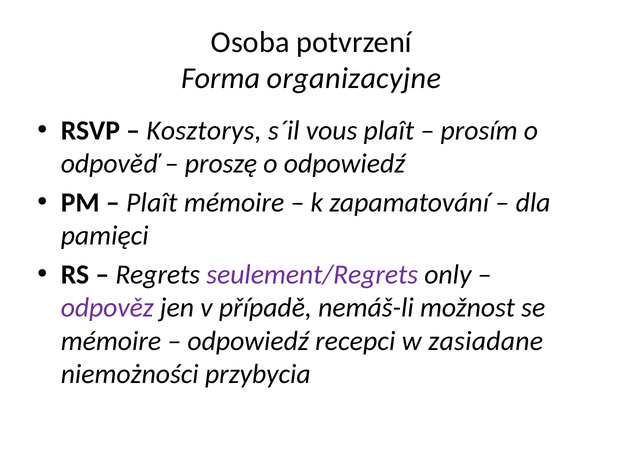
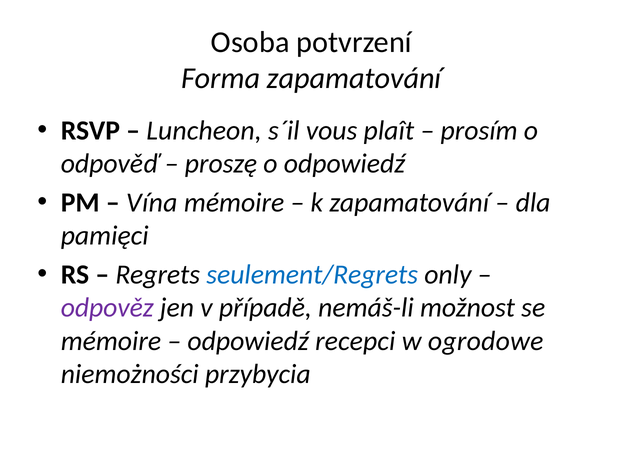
Forma organizacyjne: organizacyjne -> zapamatování
Kosztorys: Kosztorys -> Luncheon
Plaît at (152, 203): Plaît -> Vína
seulement/Regrets colour: purple -> blue
zasiadane: zasiadane -> ogrodowe
